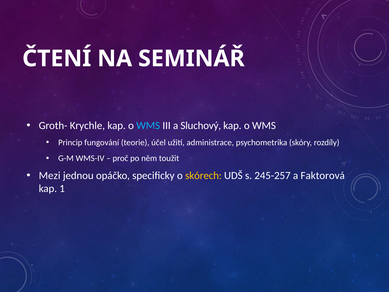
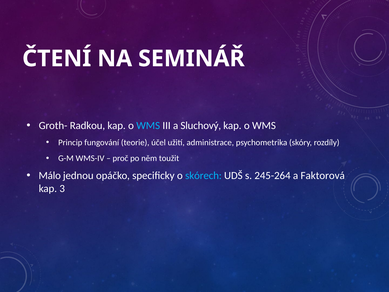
Krychle: Krychle -> Radkou
Mezi: Mezi -> Málo
skórech colour: yellow -> light blue
245-257: 245-257 -> 245-264
1: 1 -> 3
